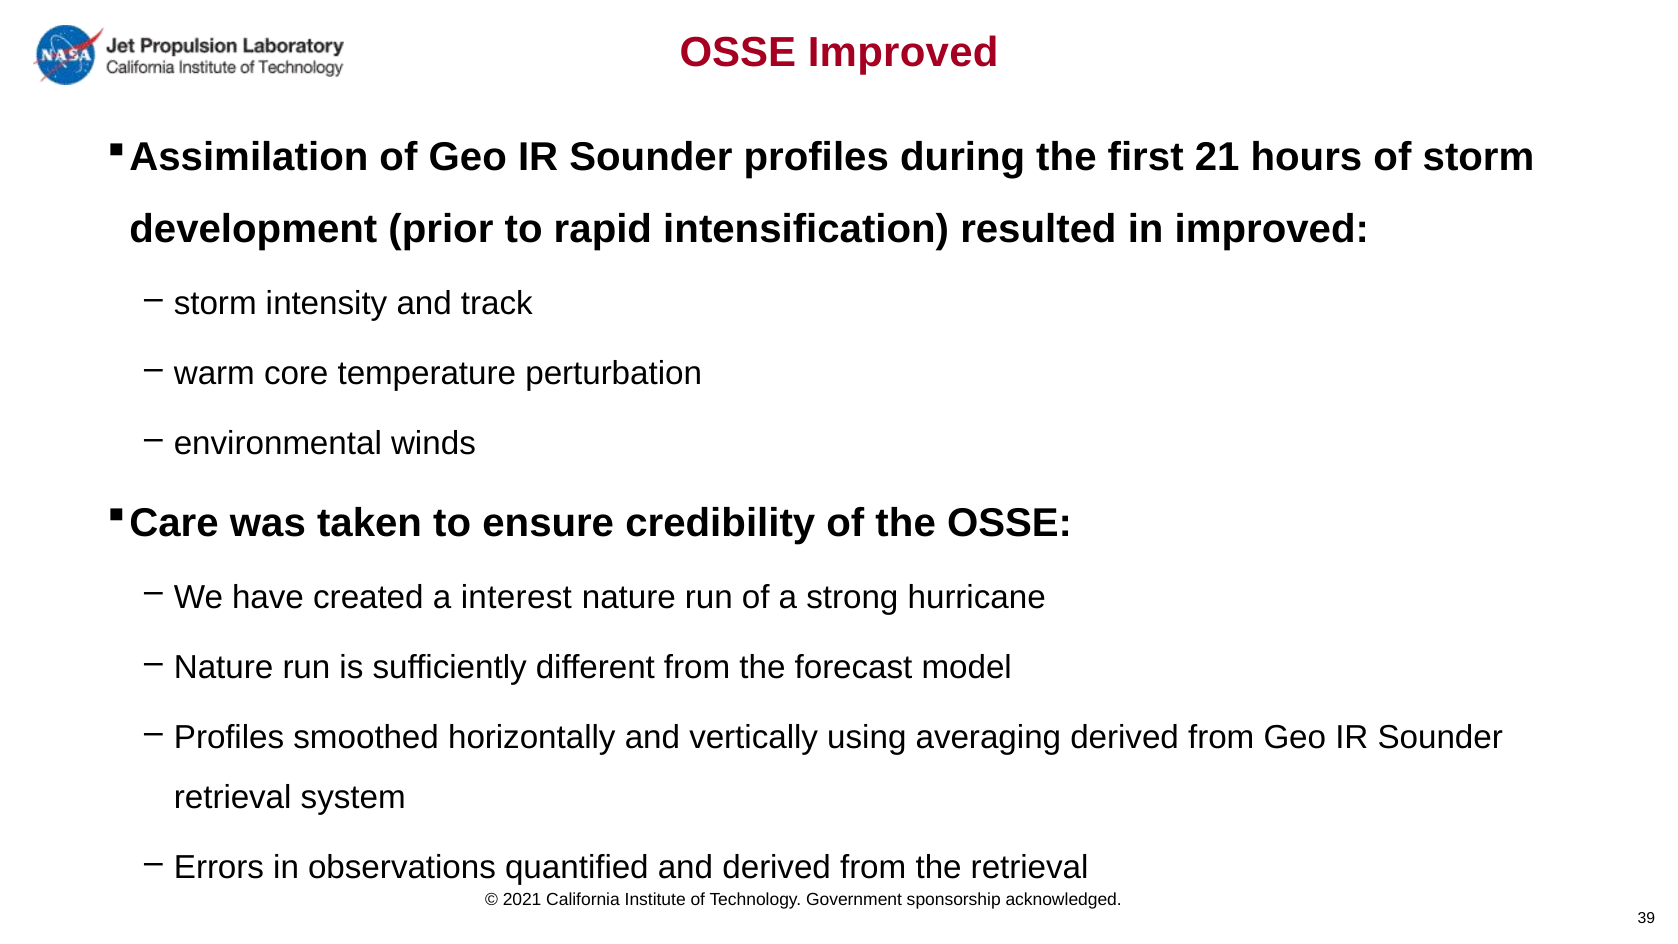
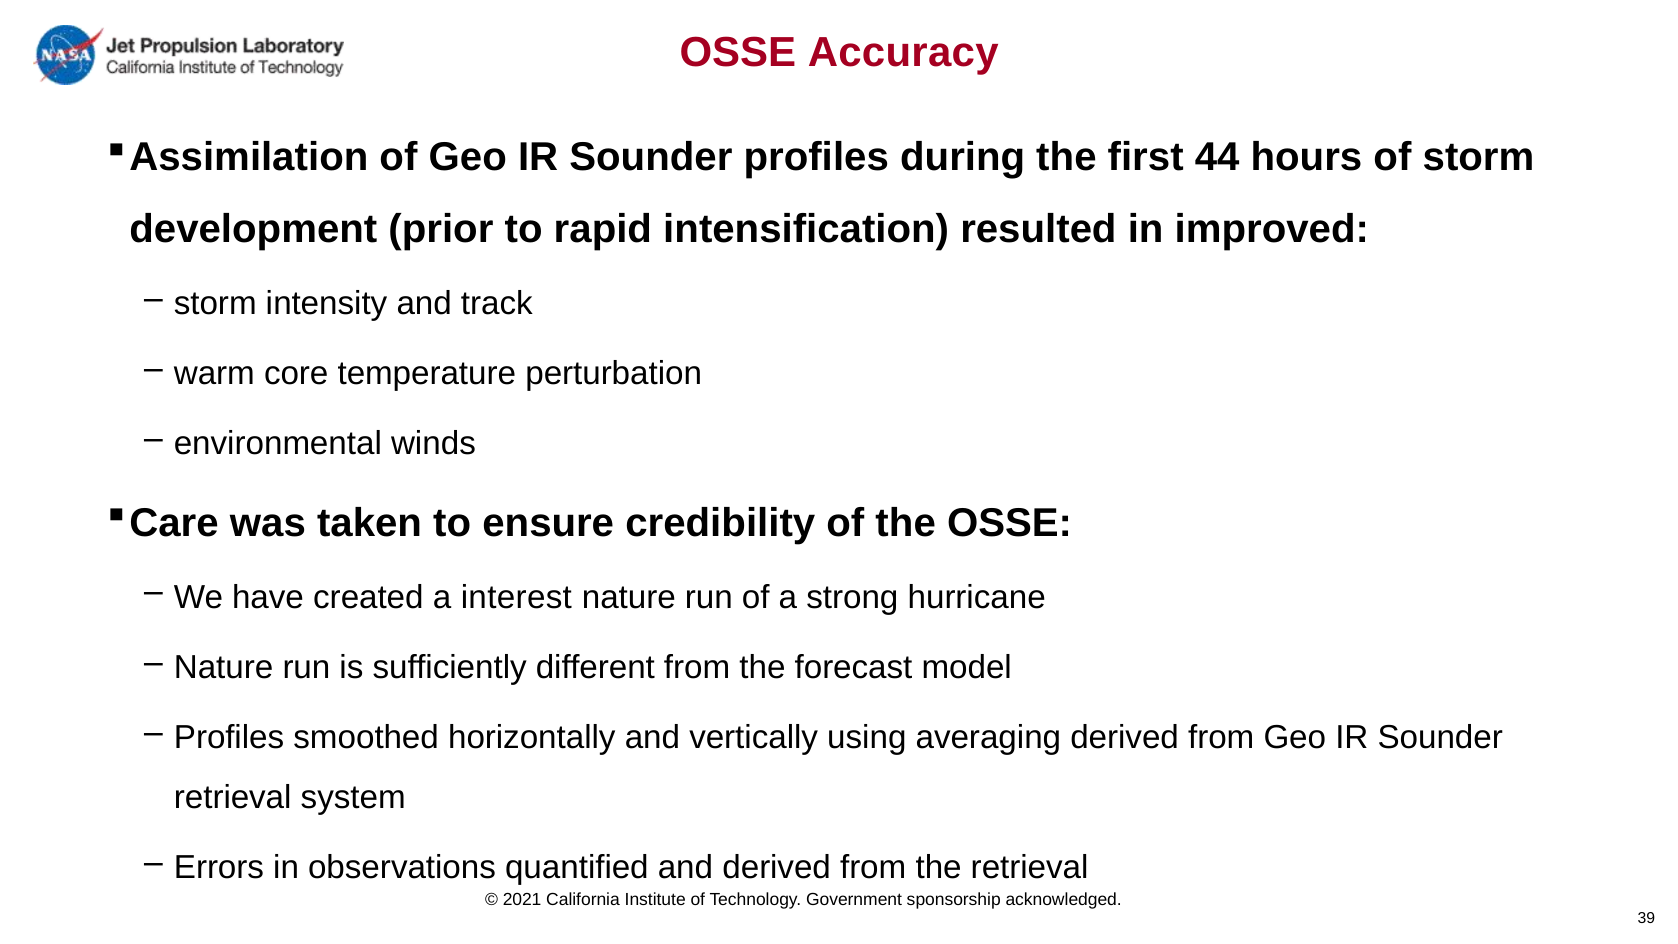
OSSE Improved: Improved -> Accuracy
21: 21 -> 44
